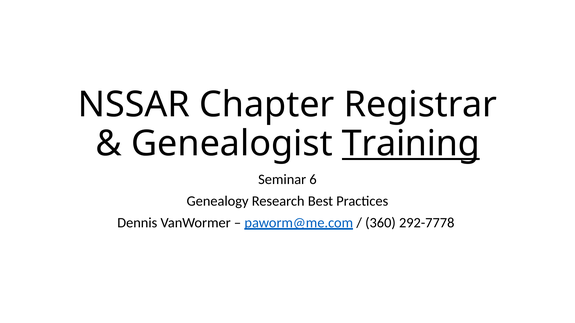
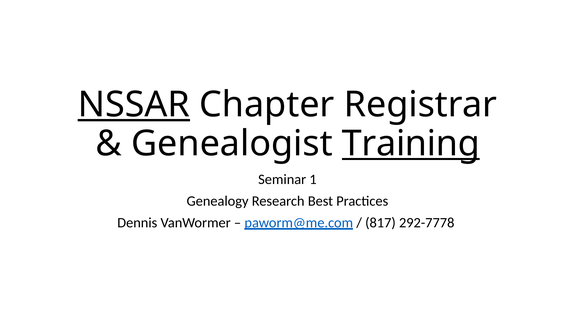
NSSAR underline: none -> present
6: 6 -> 1
360: 360 -> 817
